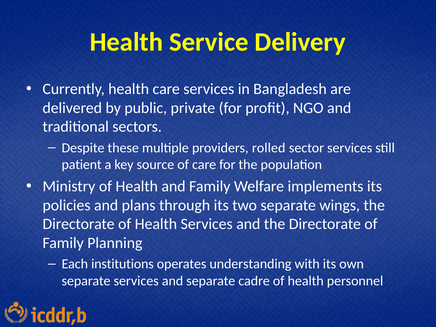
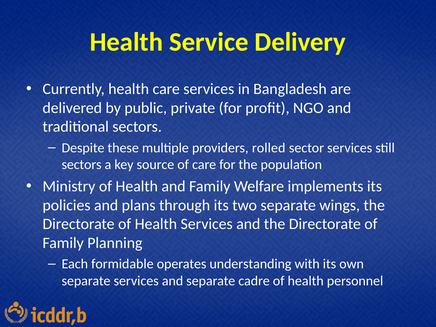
patient at (82, 165): patient -> sectors
institutions: institutions -> formidable
